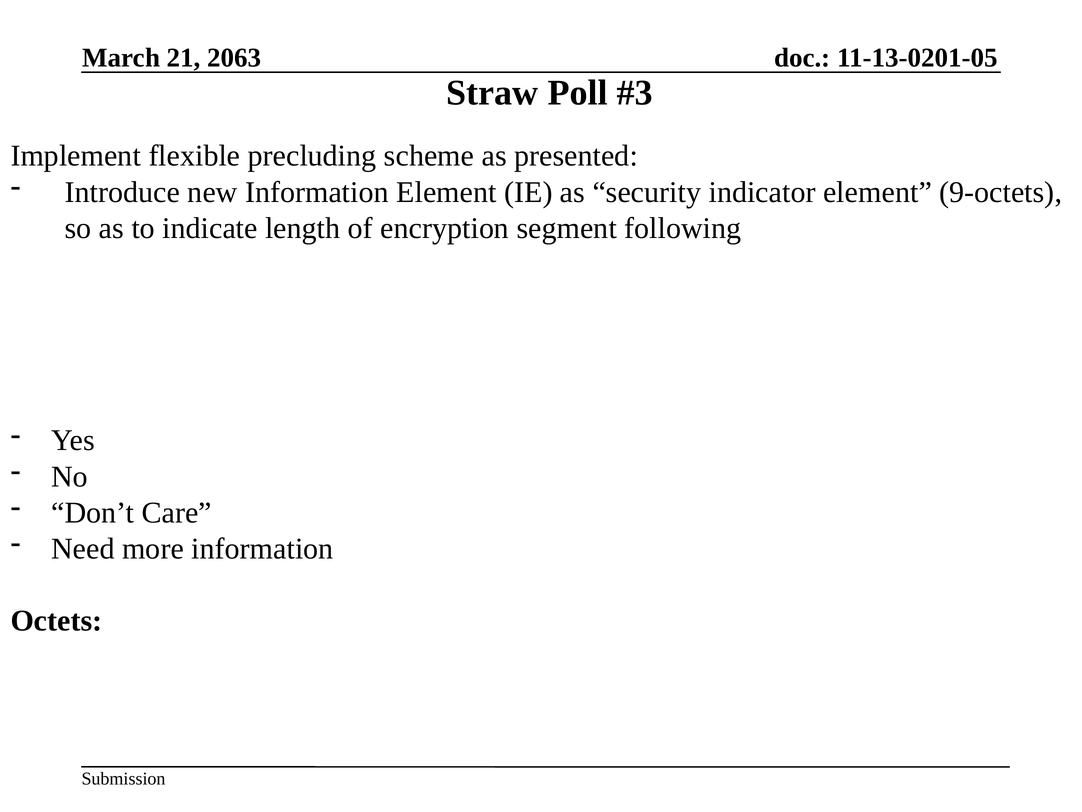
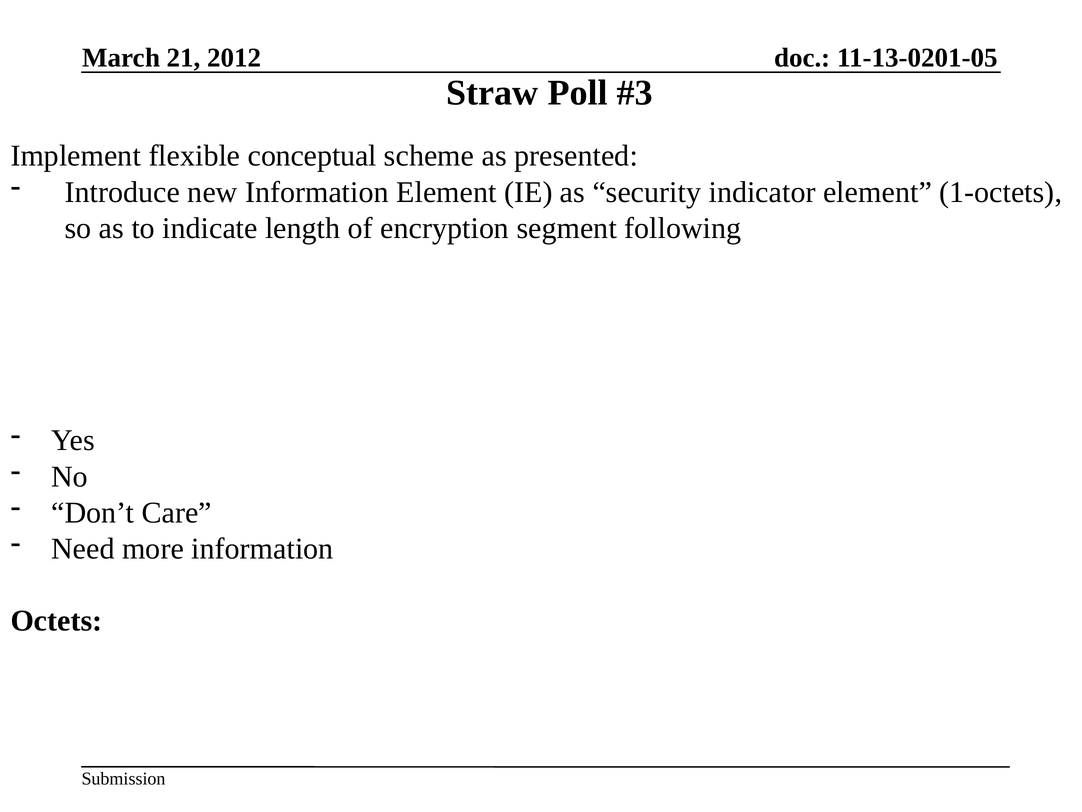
2063: 2063 -> 2012
precluding: precluding -> conceptual
9-octets: 9-octets -> 1-octets
